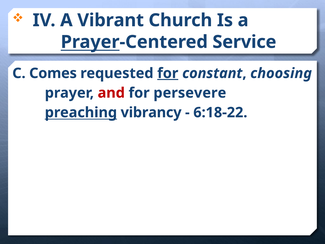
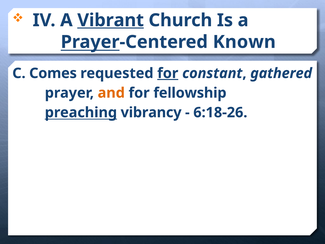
Vibrant underline: none -> present
Service: Service -> Known
choosing: choosing -> gathered
and colour: red -> orange
persevere: persevere -> fellowship
6:18-22: 6:18-22 -> 6:18-26
